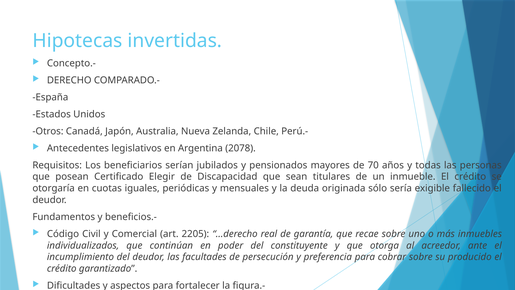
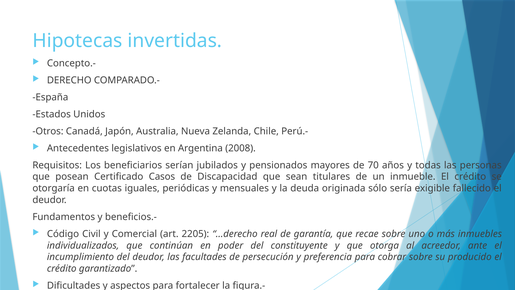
2078: 2078 -> 2008
Elegir: Elegir -> Casos
